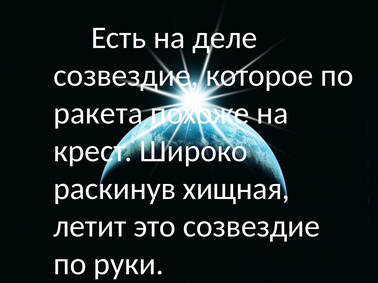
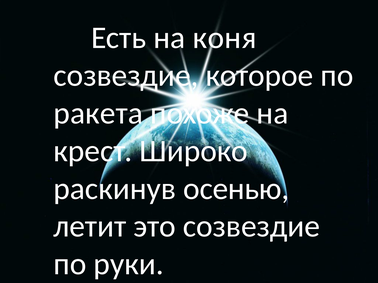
деле: деле -> коня
хищная: хищная -> осенью
